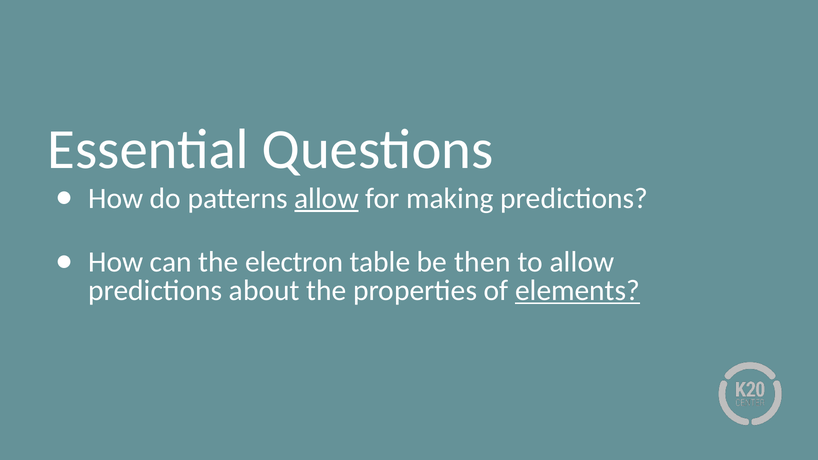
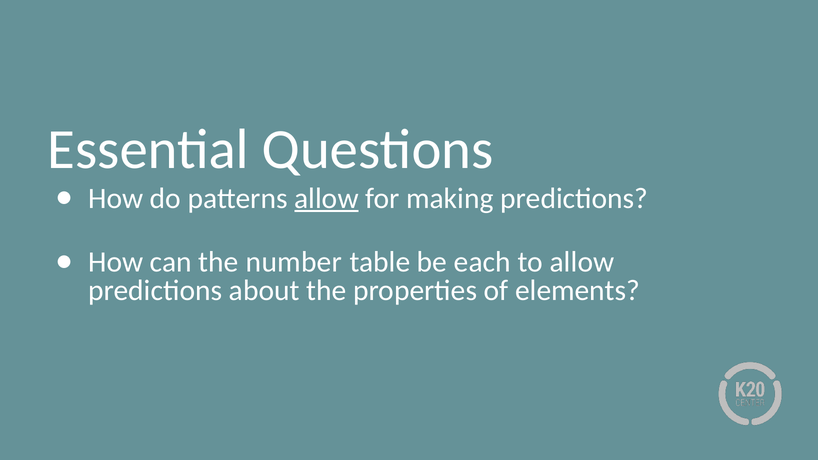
electron: electron -> number
then: then -> each
elements underline: present -> none
